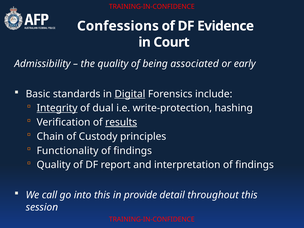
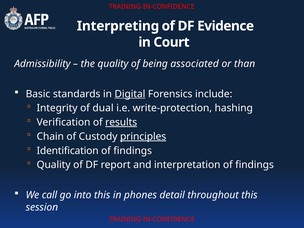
Confessions: Confessions -> Interpreting
early: early -> than
Integrity underline: present -> none
principles underline: none -> present
Functionality: Functionality -> Identification
provide: provide -> phones
